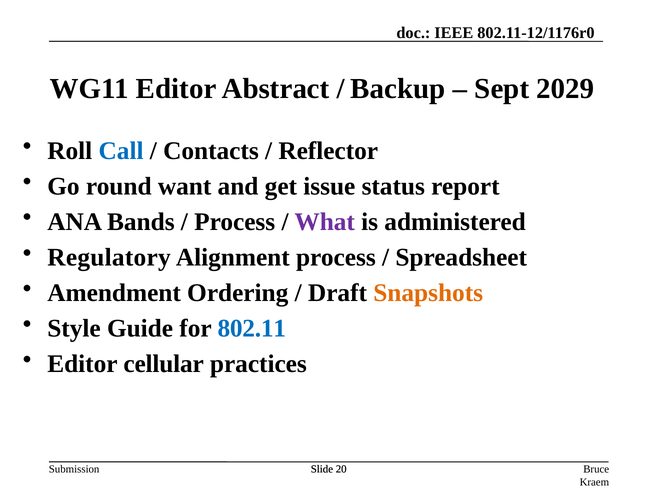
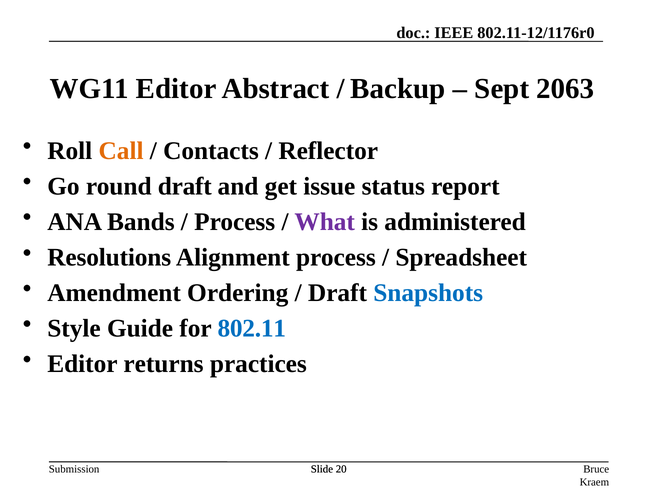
2029: 2029 -> 2063
Call colour: blue -> orange
round want: want -> draft
Regulatory: Regulatory -> Resolutions
Snapshots colour: orange -> blue
cellular: cellular -> returns
